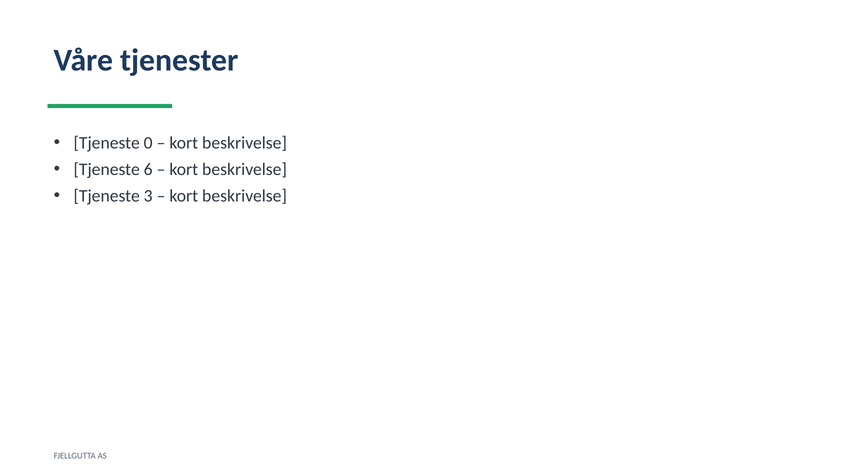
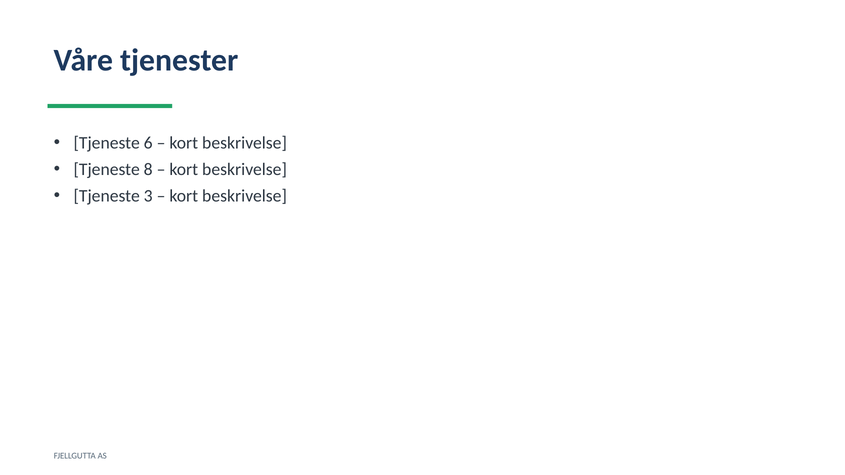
0: 0 -> 6
6: 6 -> 8
